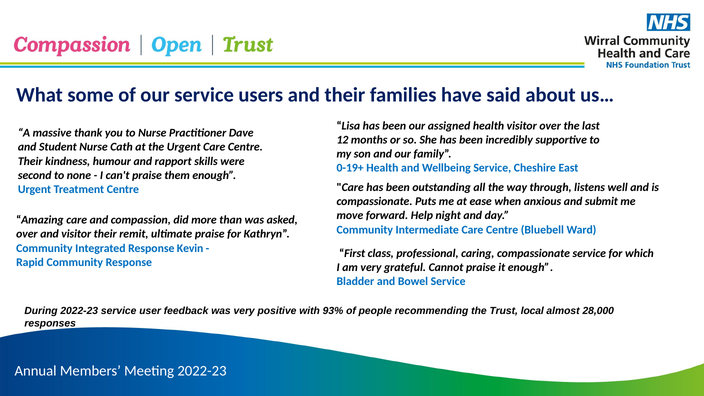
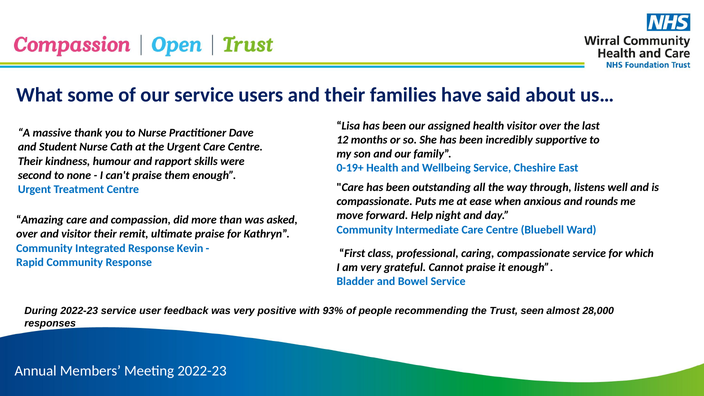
submit: submit -> rounds
local: local -> seen
